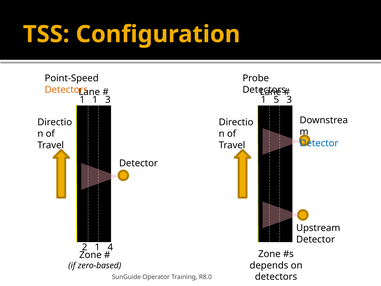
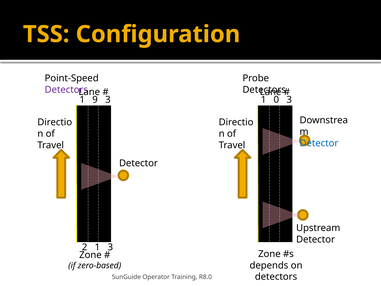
Detectors at (66, 90) colour: orange -> purple
1 1: 1 -> 9
5: 5 -> 0
1 4: 4 -> 3
